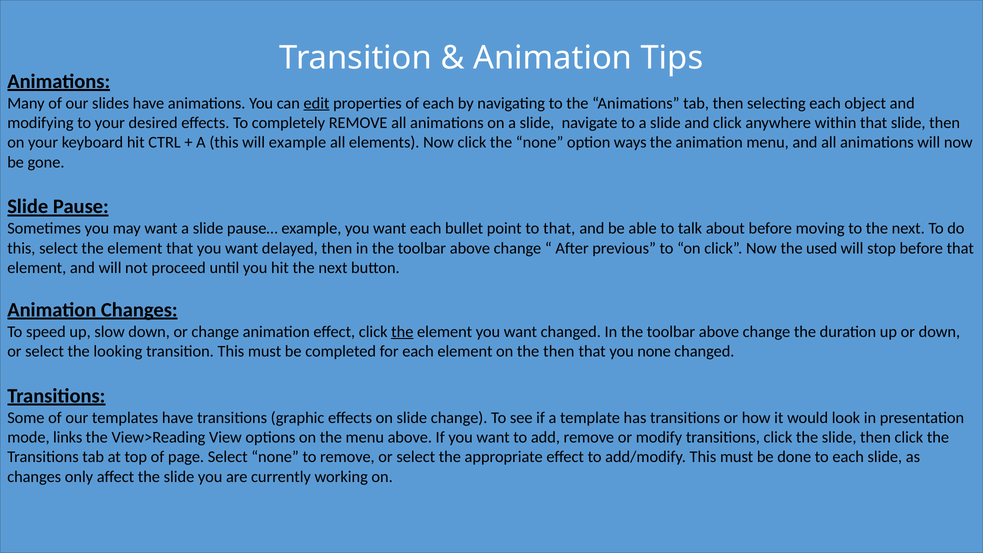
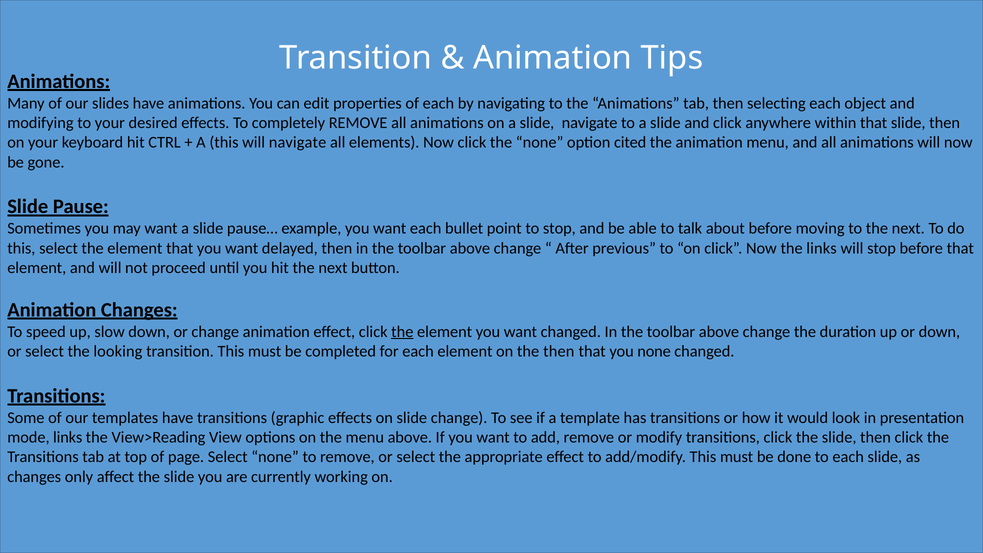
edit underline: present -> none
will example: example -> navigate
ways: ways -> cited
to that: that -> stop
the used: used -> links
